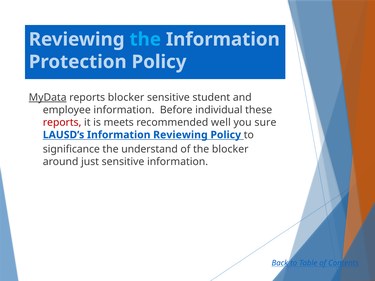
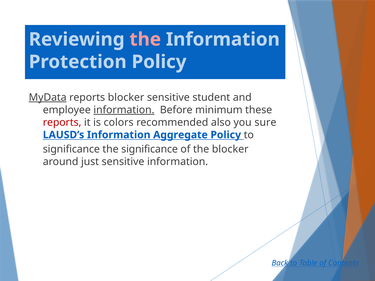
the at (145, 39) colour: light blue -> pink
information at (124, 110) underline: none -> present
individual: individual -> minimum
meets: meets -> colors
well: well -> also
Information Reviewing: Reviewing -> Aggregate
the understand: understand -> significance
